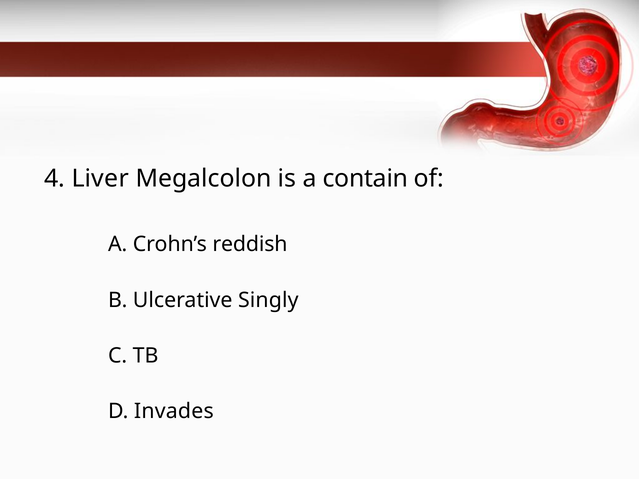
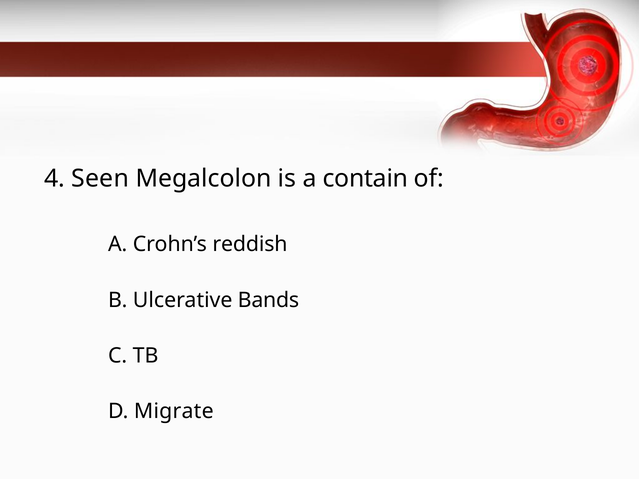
Liver: Liver -> Seen
Singly: Singly -> Bands
Invades: Invades -> Migrate
